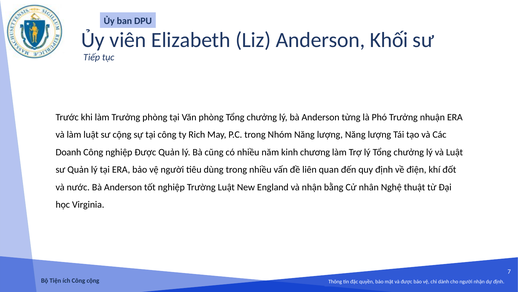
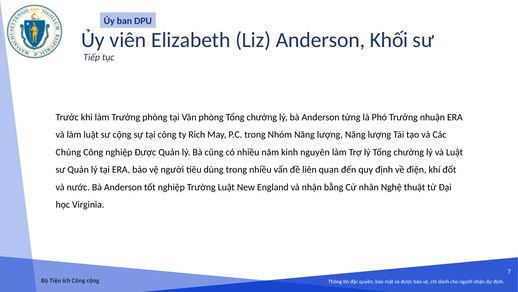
Doanh: Doanh -> Chúng
chương: chương -> nguyên
